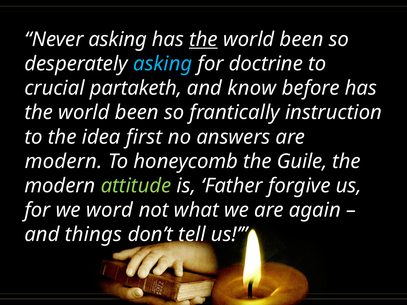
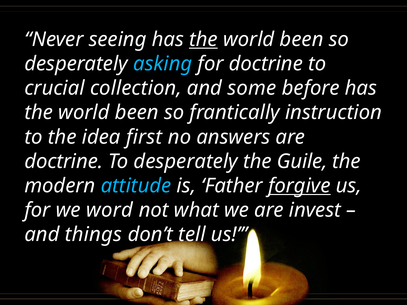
Never asking: asking -> seeing
partaketh: partaketh -> collection
know: know -> some
modern at (64, 162): modern -> doctrine
To honeycomb: honeycomb -> desperately
attitude colour: light green -> light blue
forgive underline: none -> present
again: again -> invest
